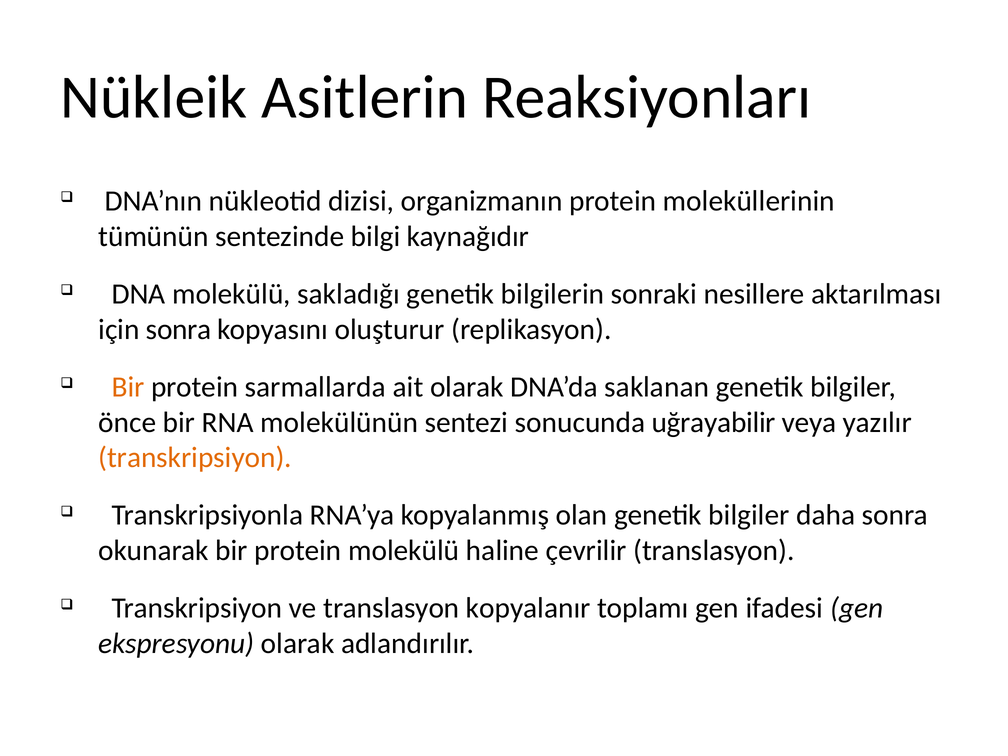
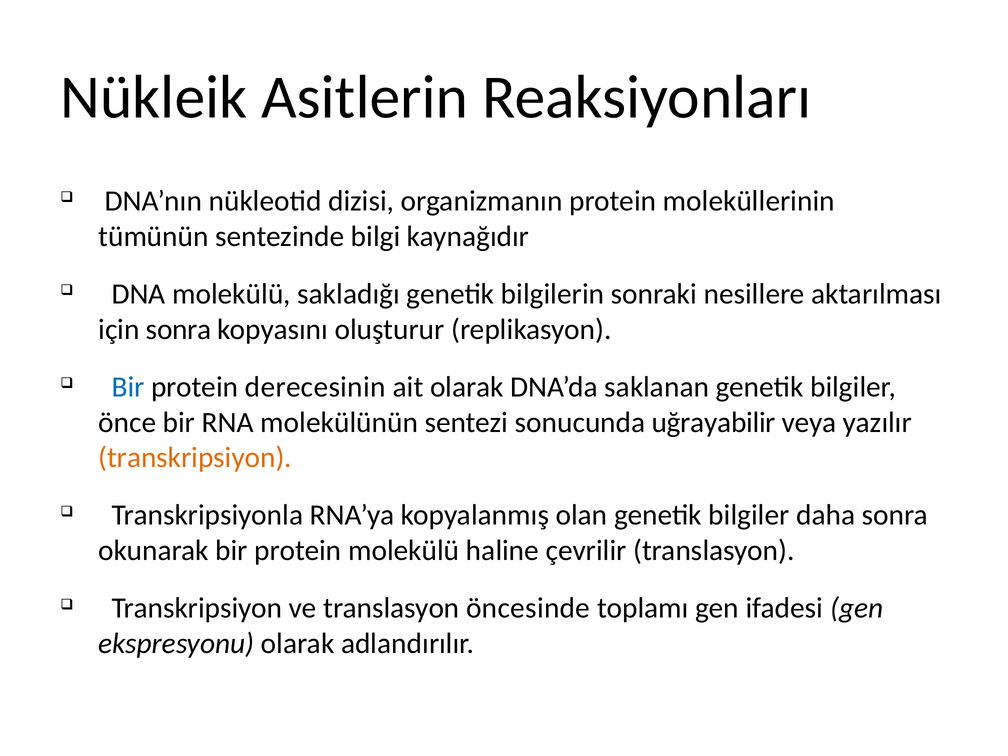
Bir at (128, 387) colour: orange -> blue
sarmallarda: sarmallarda -> derecesinin
kopyalanır: kopyalanır -> öncesinde
